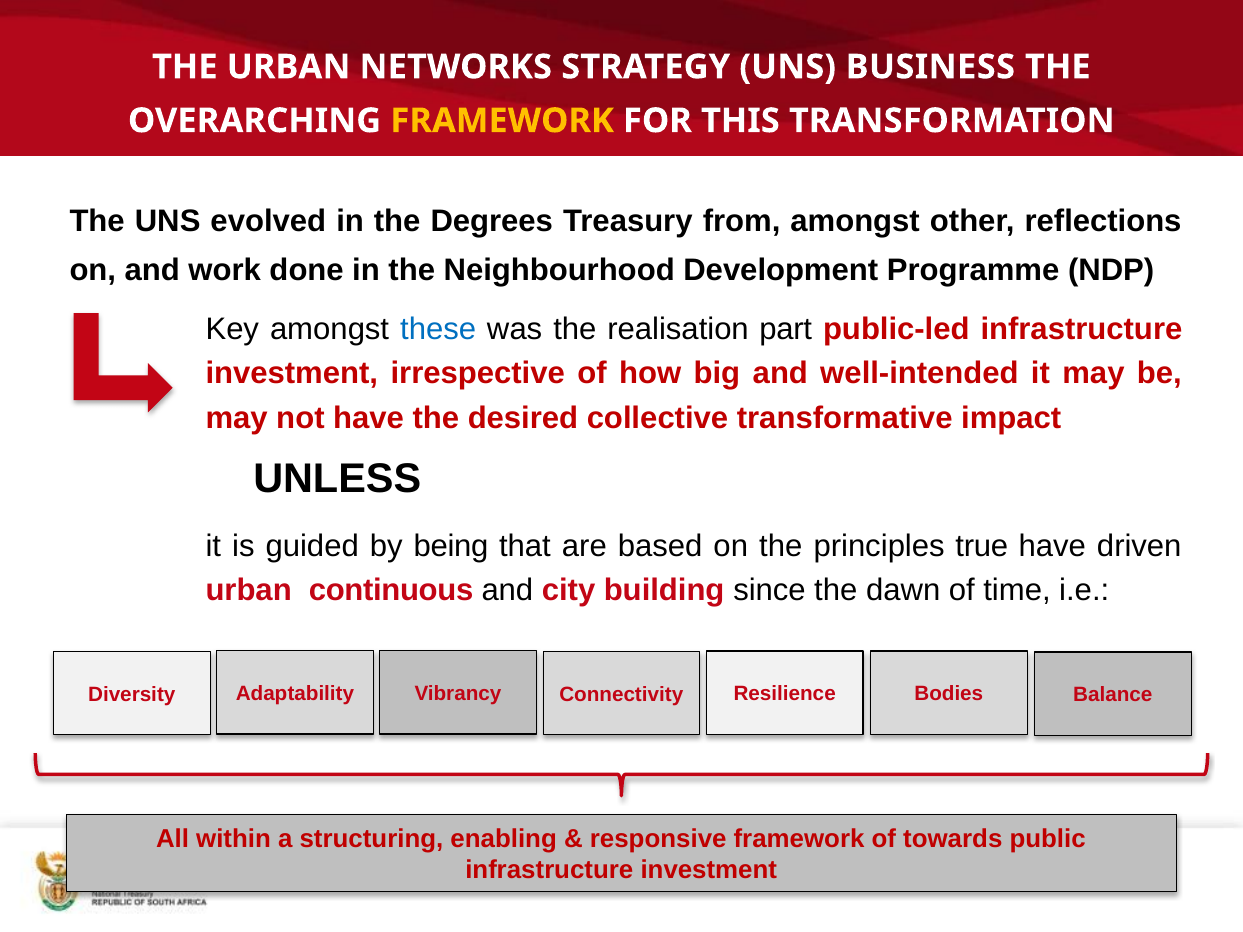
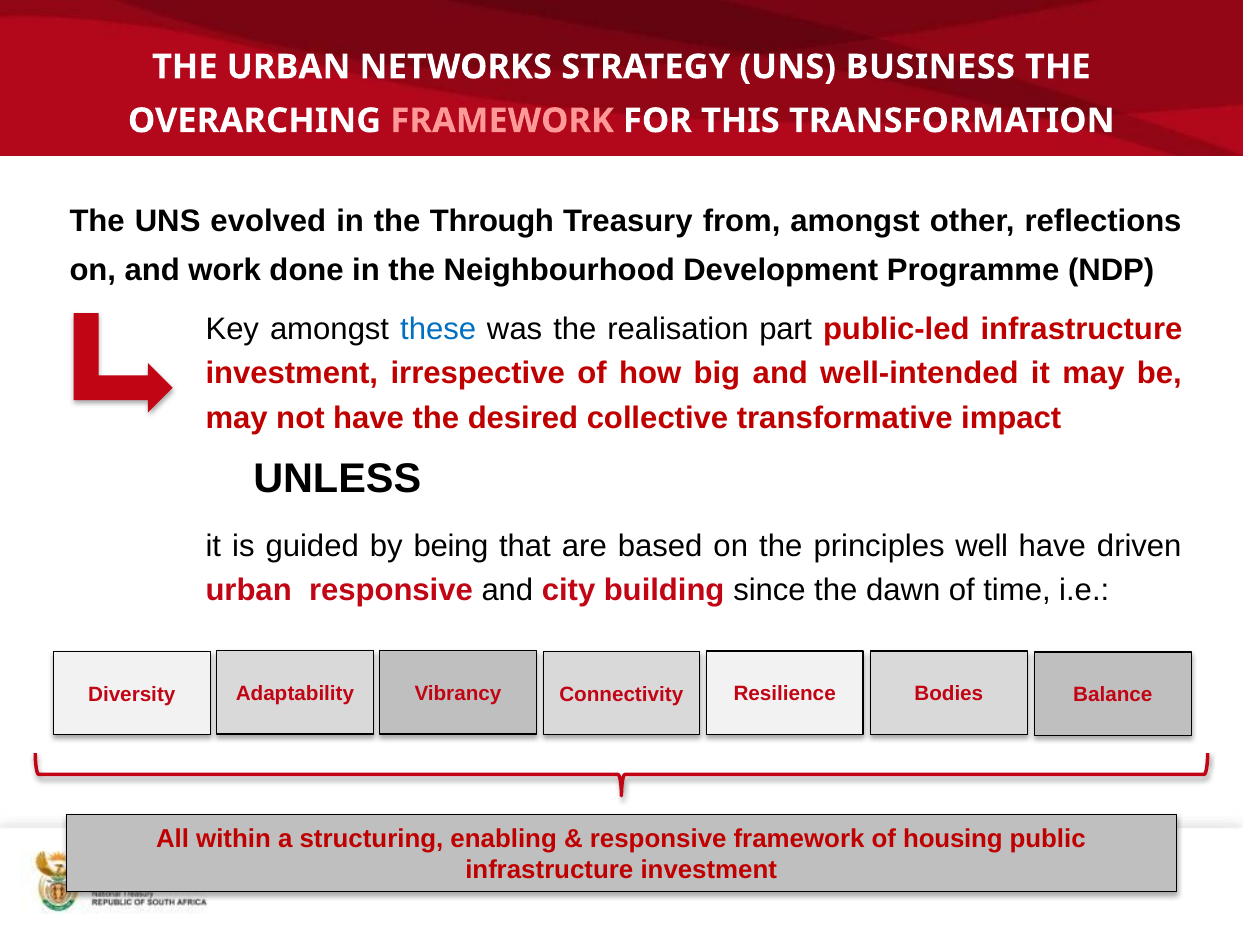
FRAMEWORK at (502, 121) colour: yellow -> pink
Degrees: Degrees -> Through
true: true -> well
urban continuous: continuous -> responsive
towards: towards -> housing
